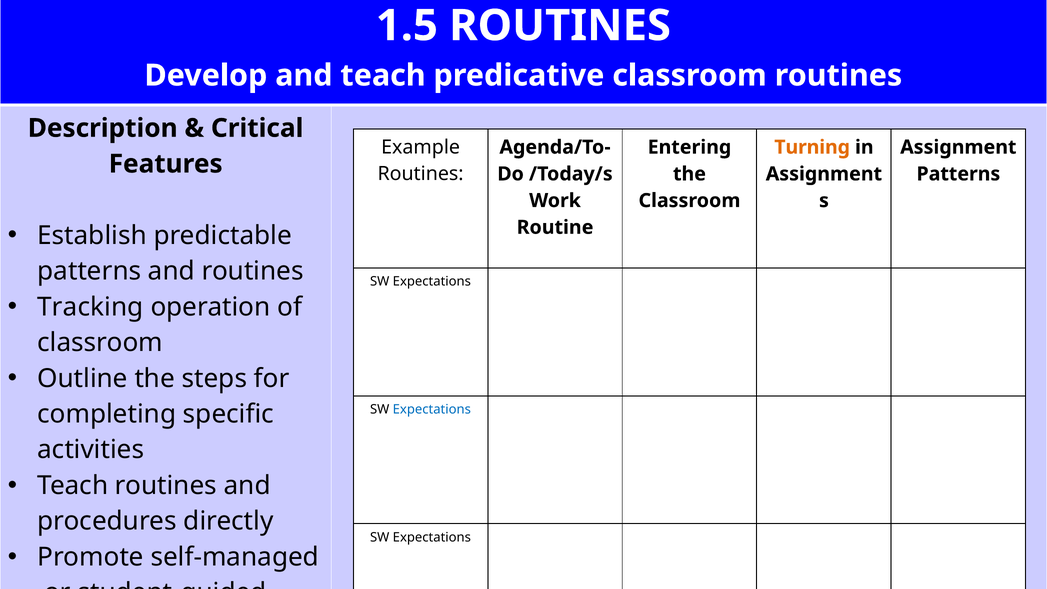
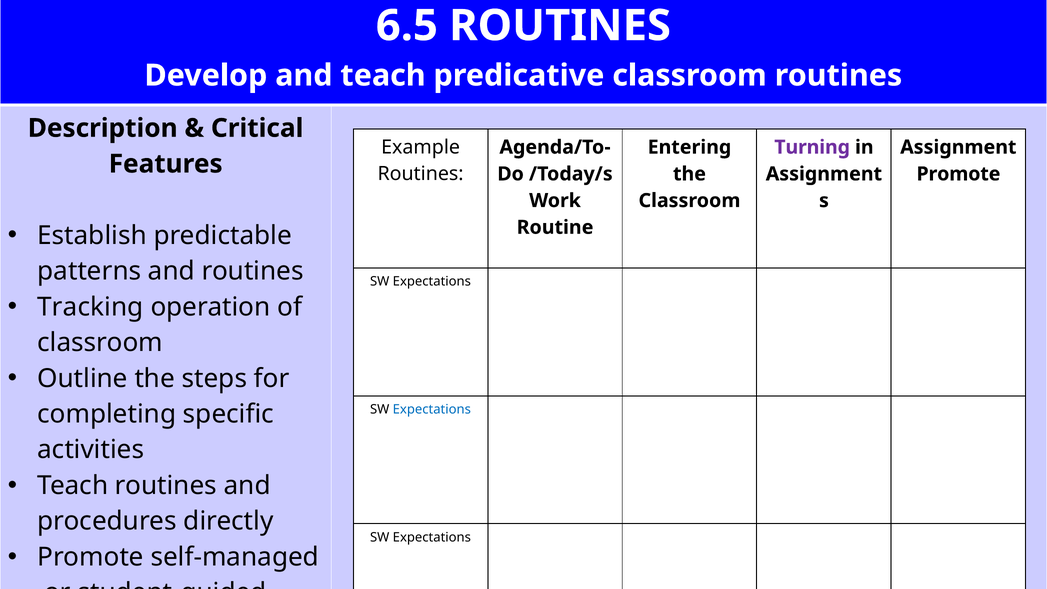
1.5: 1.5 -> 6.5
Turning colour: orange -> purple
Patterns at (958, 174): Patterns -> Promote
